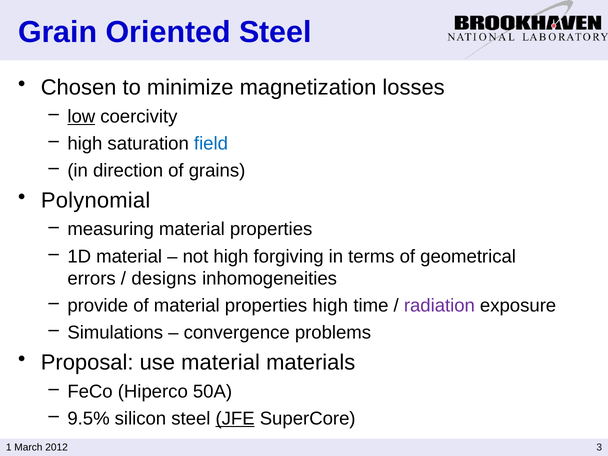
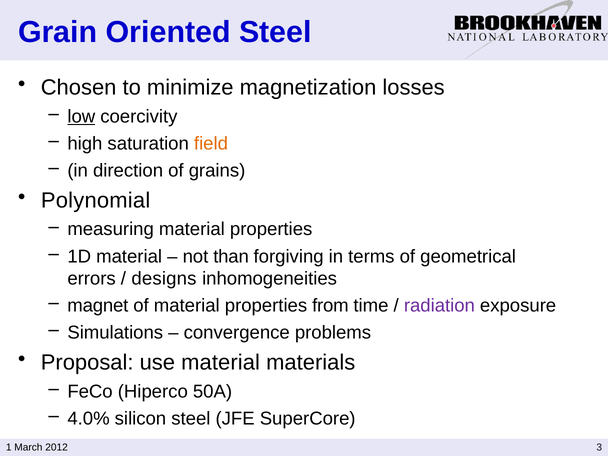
field colour: blue -> orange
not high: high -> than
provide: provide -> magnet
properties high: high -> from
9.5%: 9.5% -> 4.0%
JFE underline: present -> none
